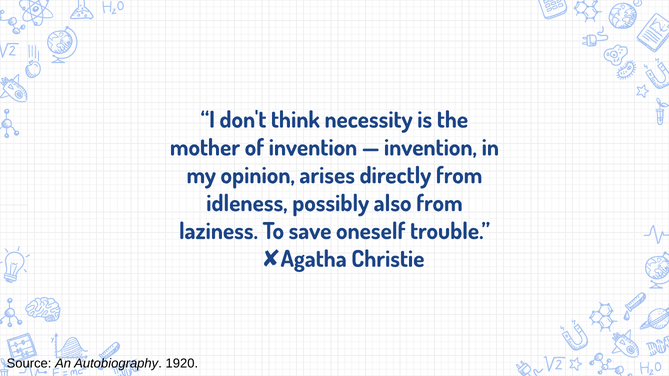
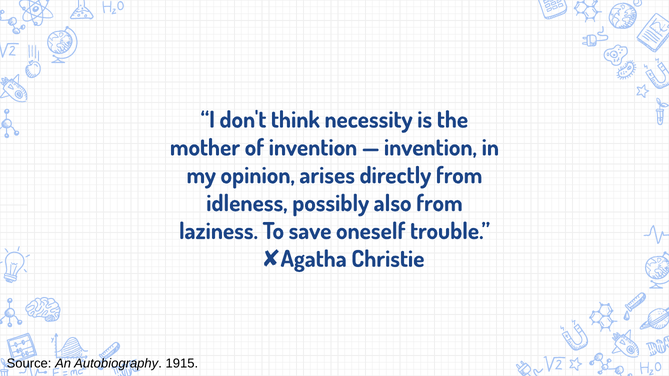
1920: 1920 -> 1915
